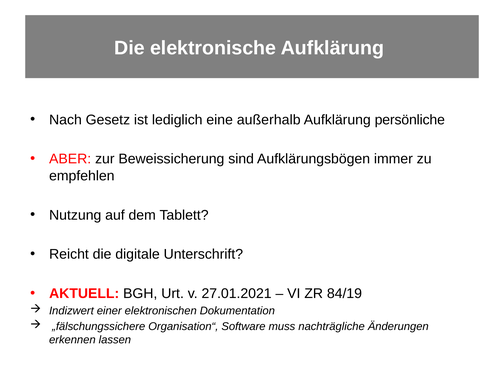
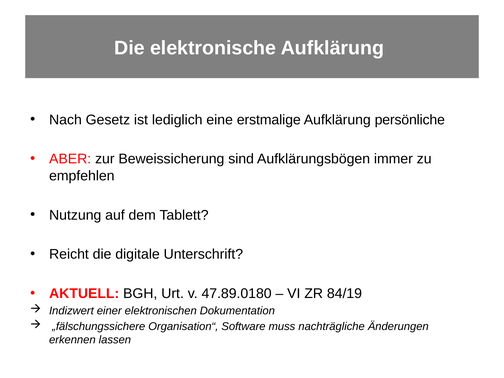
außerhalb: außerhalb -> erstmalige
27.01.2021: 27.01.2021 -> 47.89.0180
